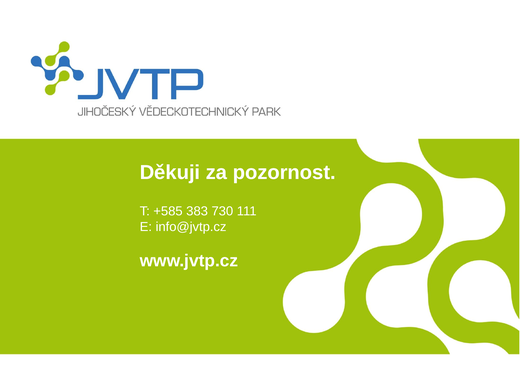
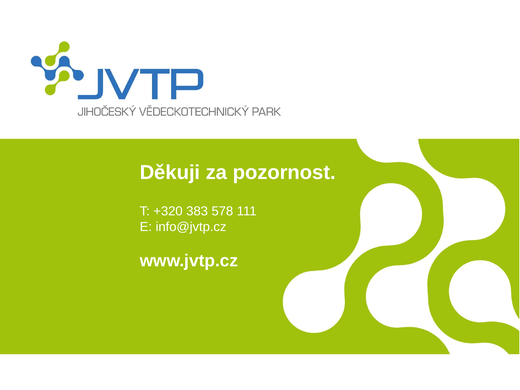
+585: +585 -> +320
730: 730 -> 578
